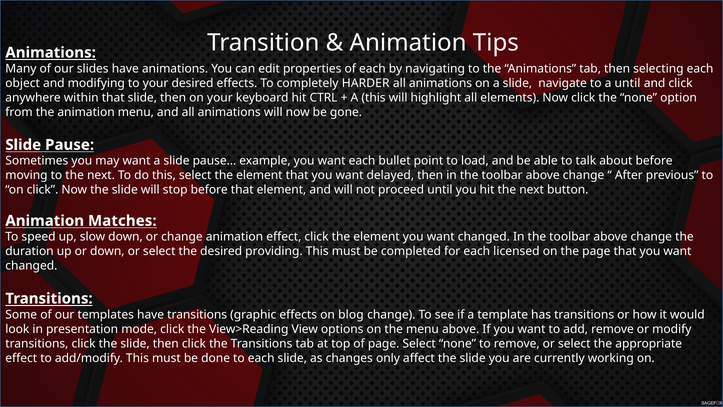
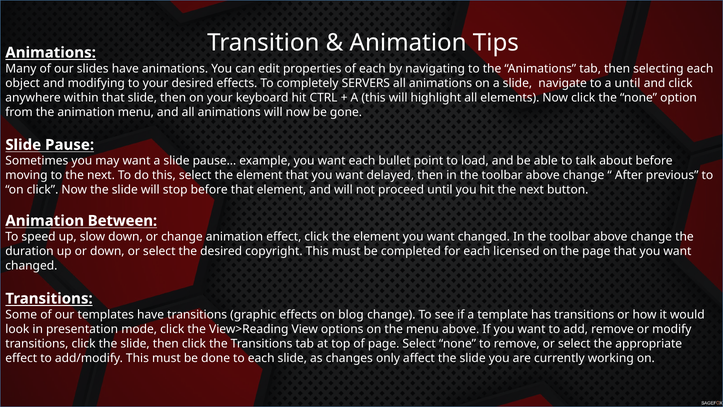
HARDER: HARDER -> SERVERS
Matches: Matches -> Between
providing: providing -> copyright
